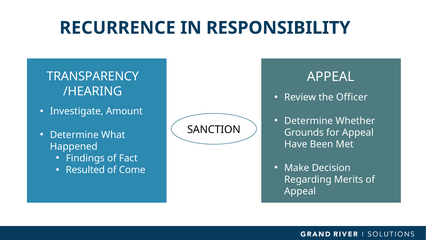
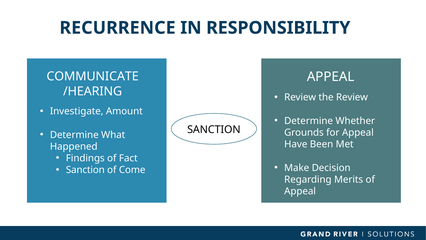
TRANSPARENCY: TRANSPARENCY -> COMMUNICATE
the Officer: Officer -> Review
Resulted at (85, 170): Resulted -> Sanction
